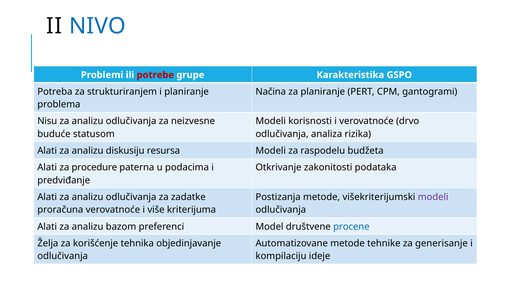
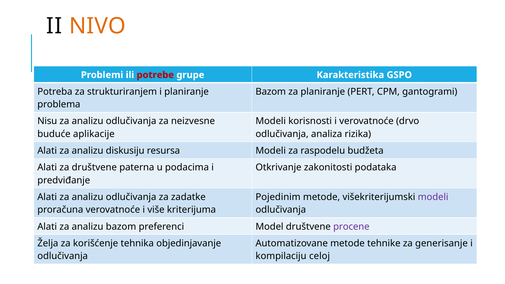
NIVO colour: blue -> orange
Načina at (271, 92): Načina -> Bazom
statusom: statusom -> aplikacije
za procedure: procedure -> društvene
Postizanja: Postizanja -> Pojedinim
procene colour: blue -> purple
ideje: ideje -> celoj
